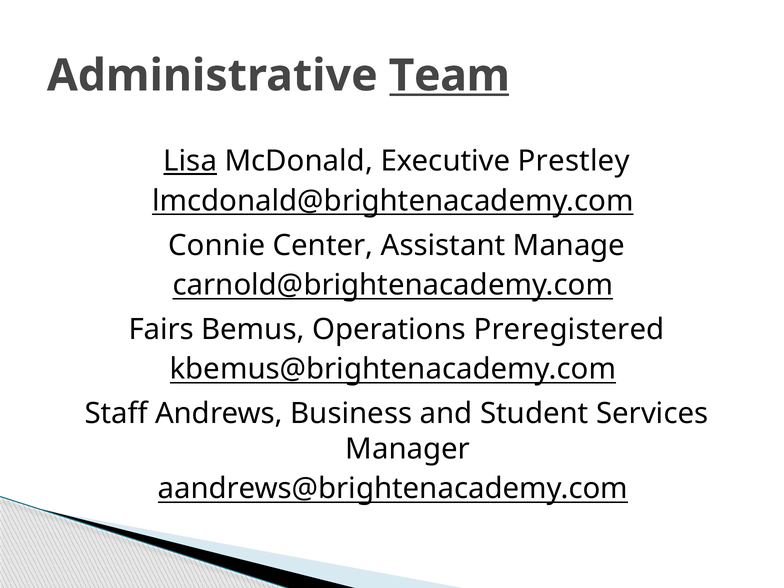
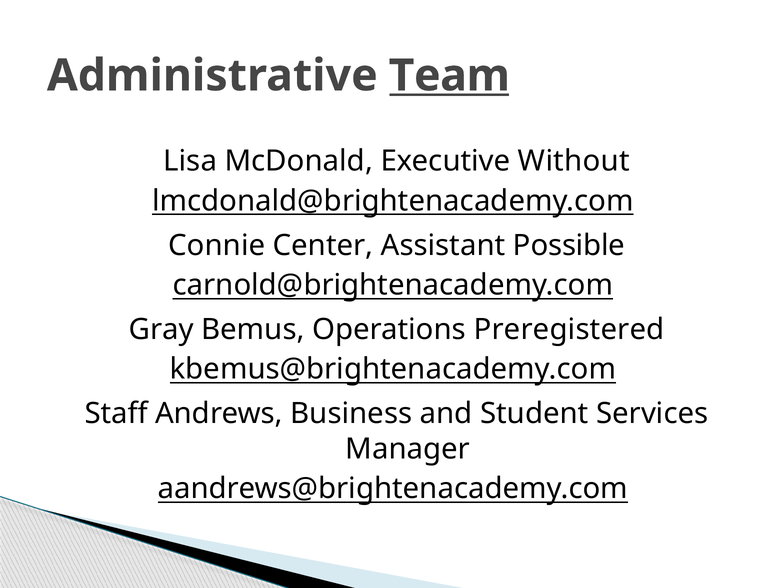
Lisa underline: present -> none
Prestley: Prestley -> Without
Manage: Manage -> Possible
Fairs: Fairs -> Gray
